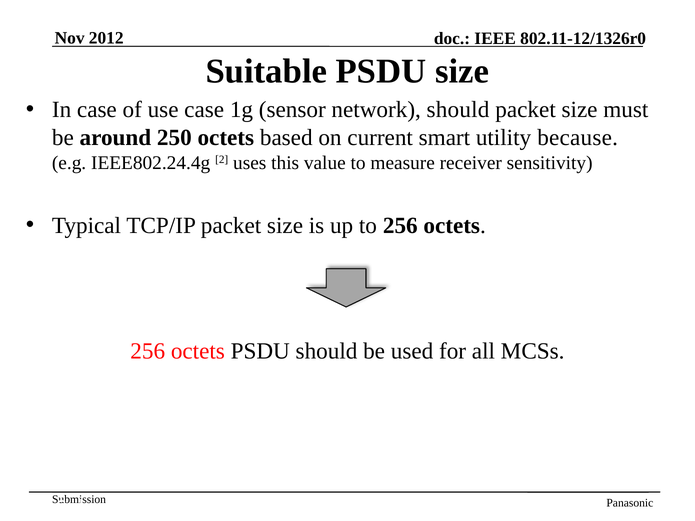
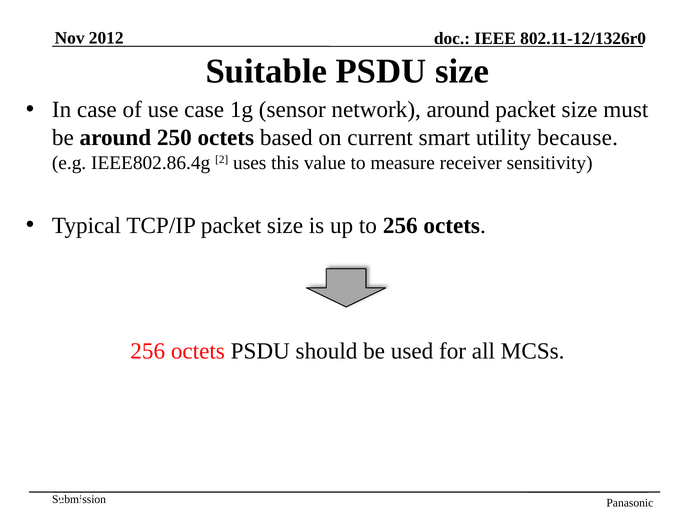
network should: should -> around
IEEE802.24.4g: IEEE802.24.4g -> IEEE802.86.4g
